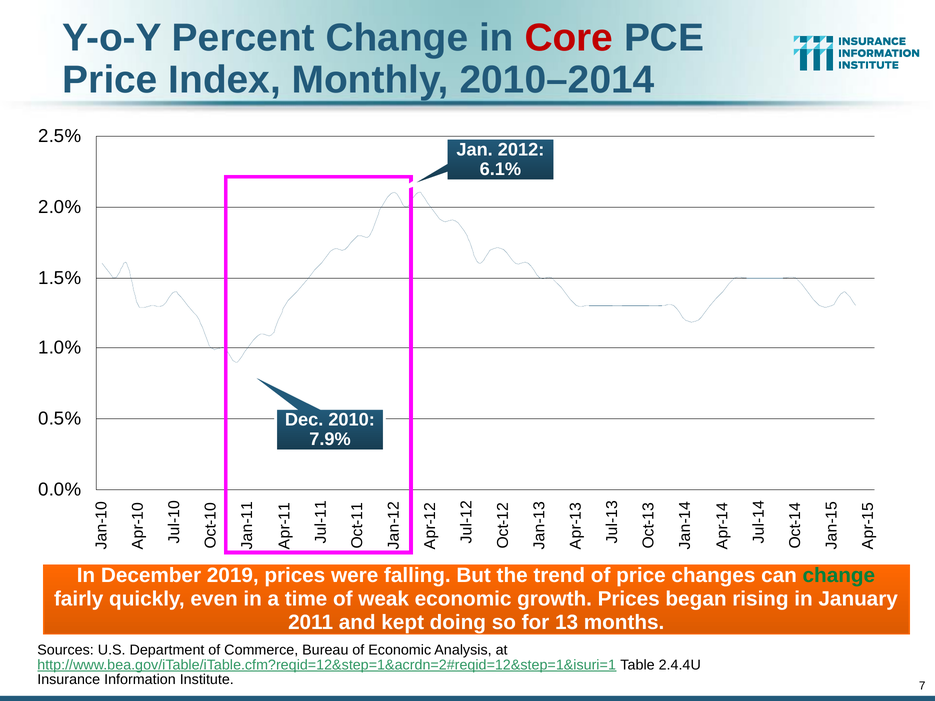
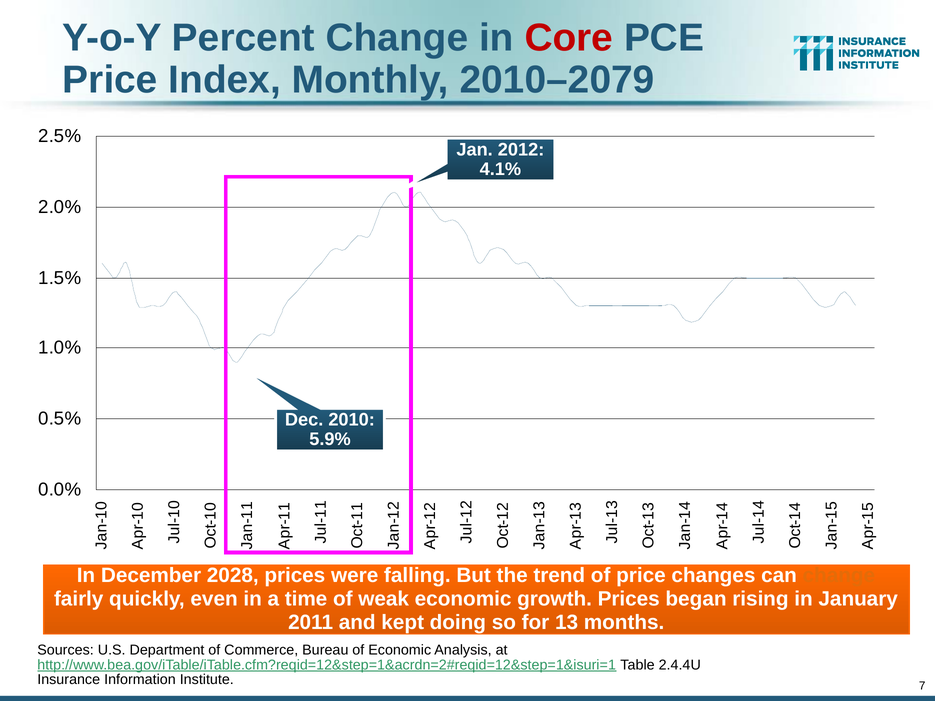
2010–2014: 2010–2014 -> 2010–2079
6.1%: 6.1% -> 4.1%
7.9%: 7.9% -> 5.9%
2019: 2019 -> 2028
change at (839, 575) colour: green -> orange
